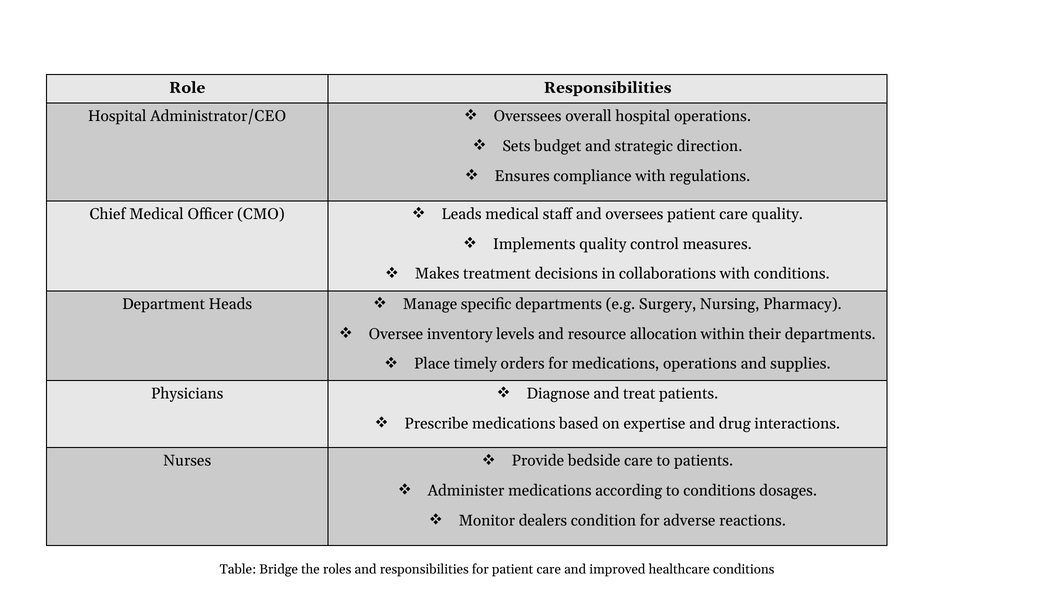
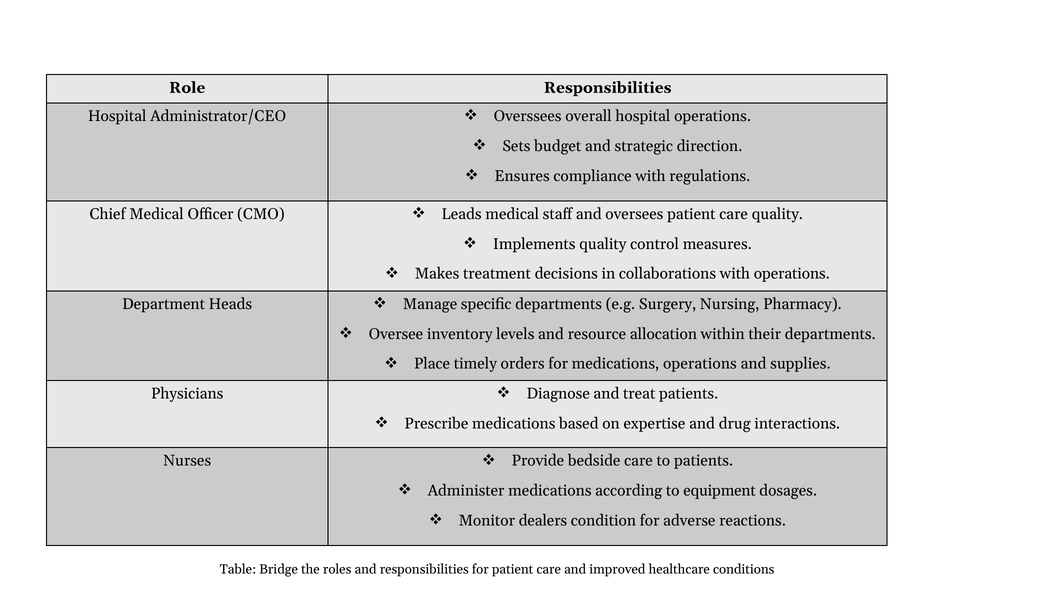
with conditions: conditions -> operations
to conditions: conditions -> equipment
